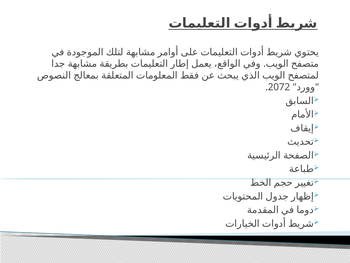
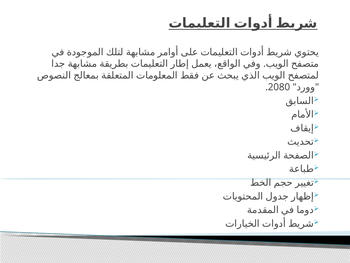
2072: 2072 -> 2080
